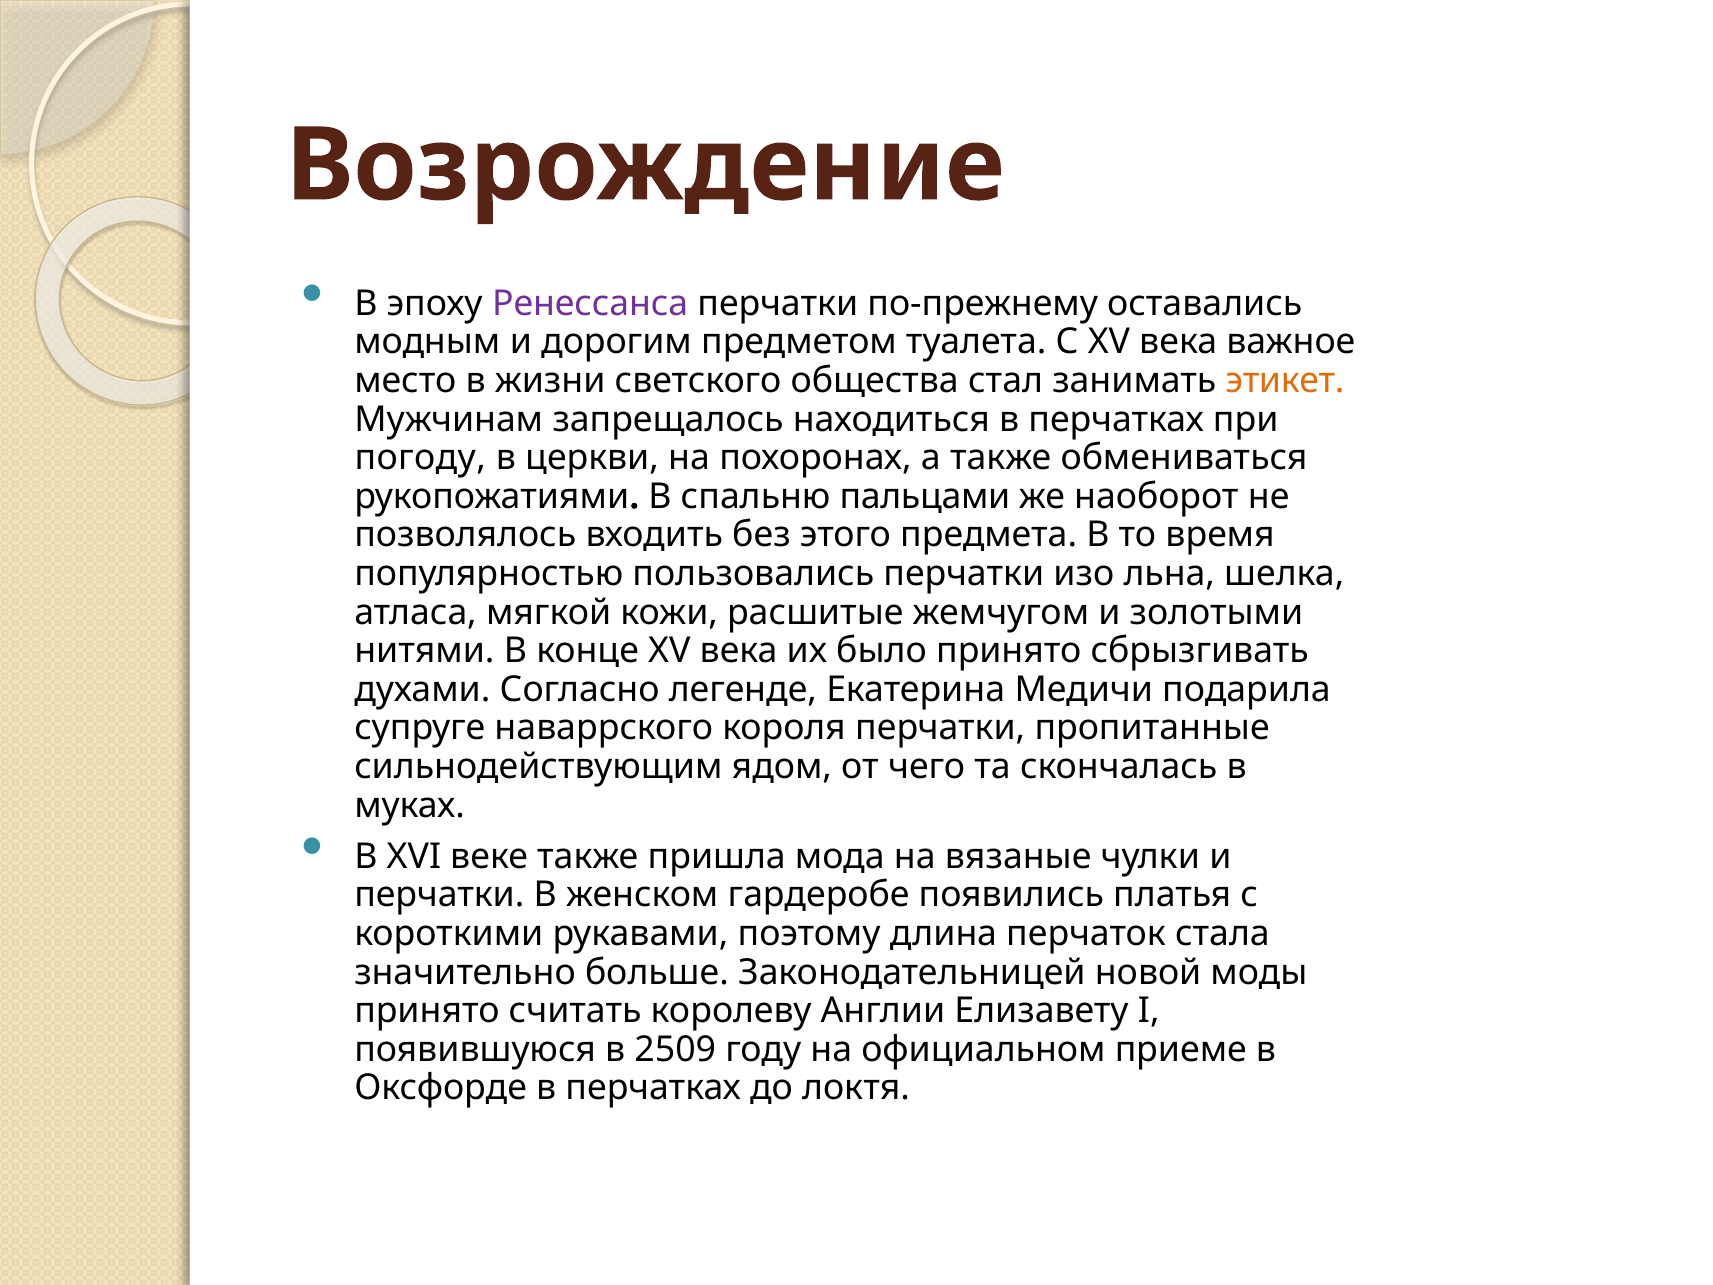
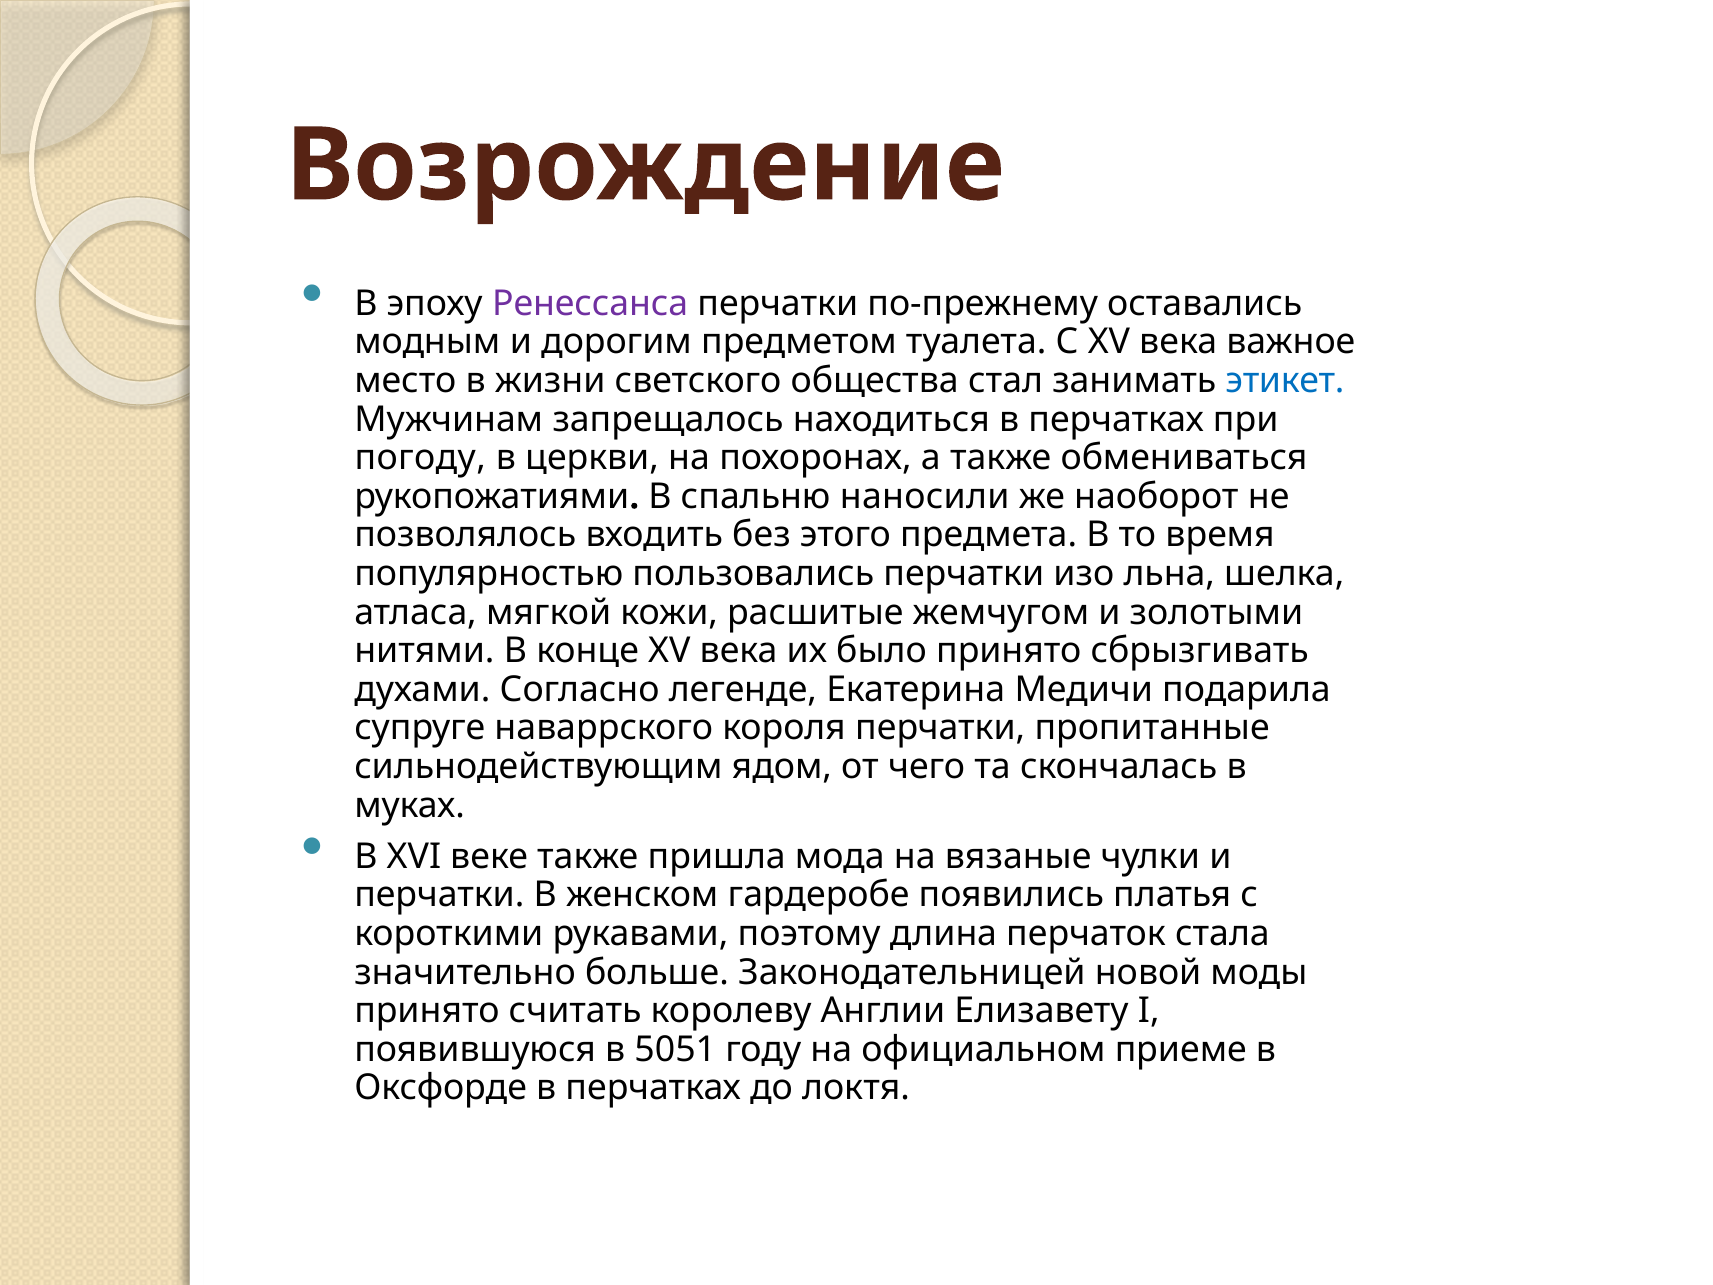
этикет colour: orange -> blue
пальцами: пальцами -> наносили
2509: 2509 -> 5051
